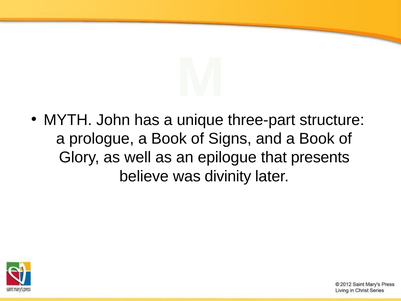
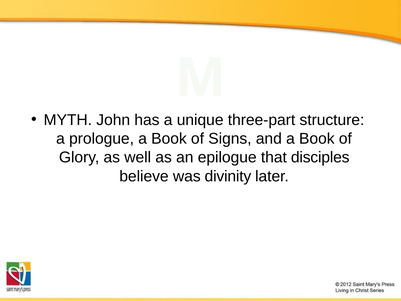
presents: presents -> disciples
